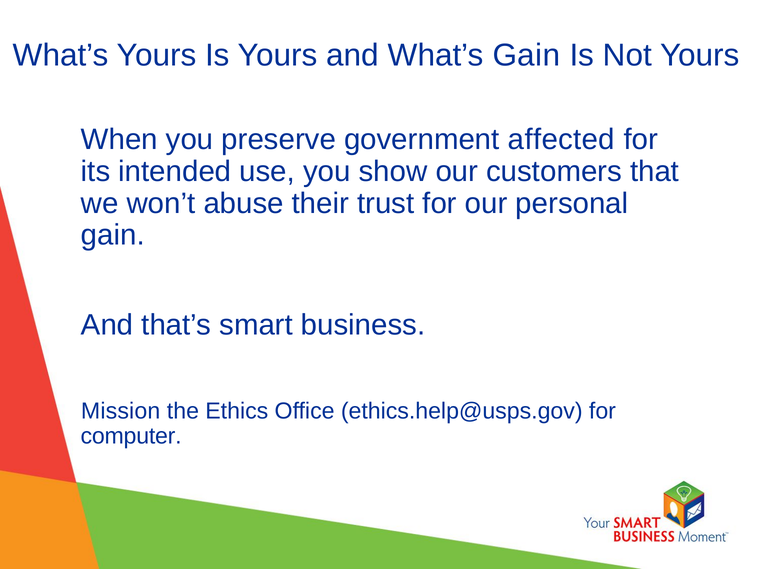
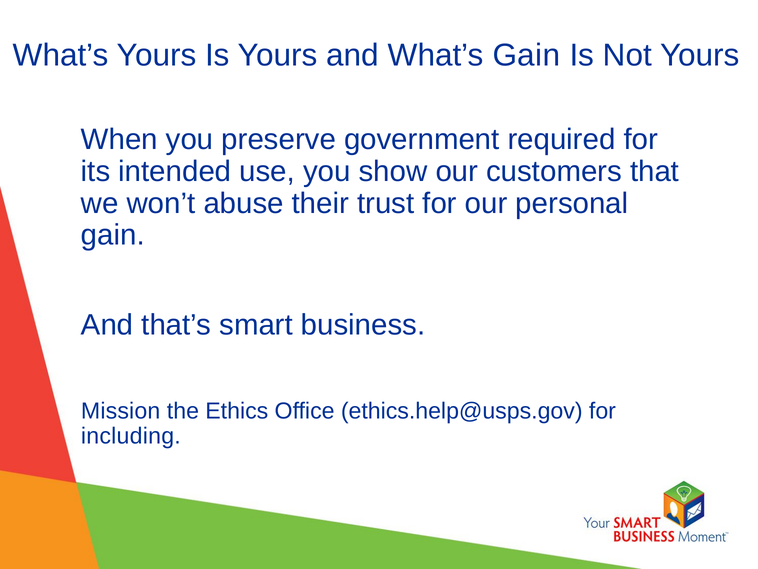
affected: affected -> required
computer: computer -> including
